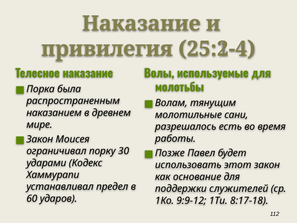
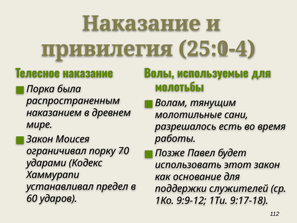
25:2-4: 25:2-4 -> 25:0-4
30: 30 -> 70
8:17-18: 8:17-18 -> 9:17-18
